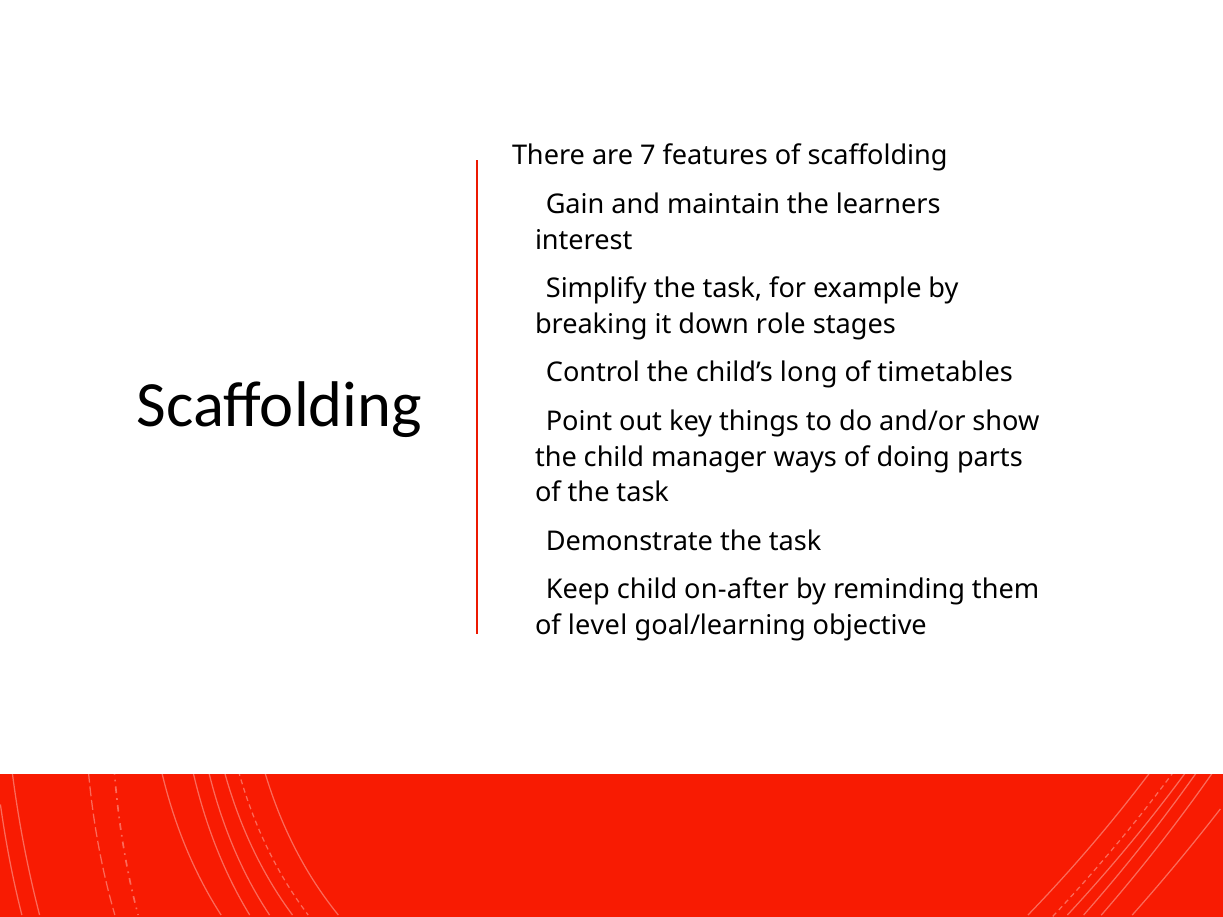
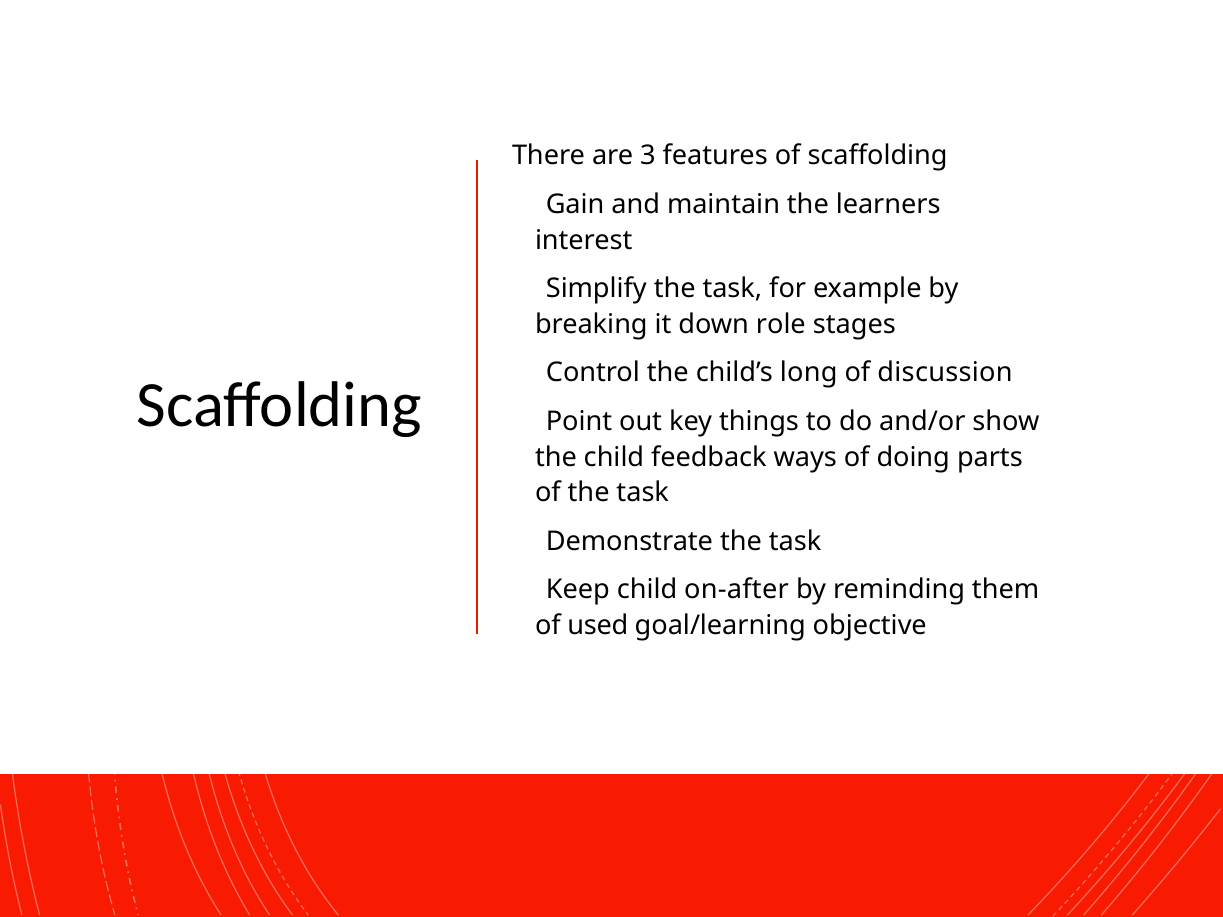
7: 7 -> 3
timetables: timetables -> discussion
manager: manager -> feedback
level: level -> used
